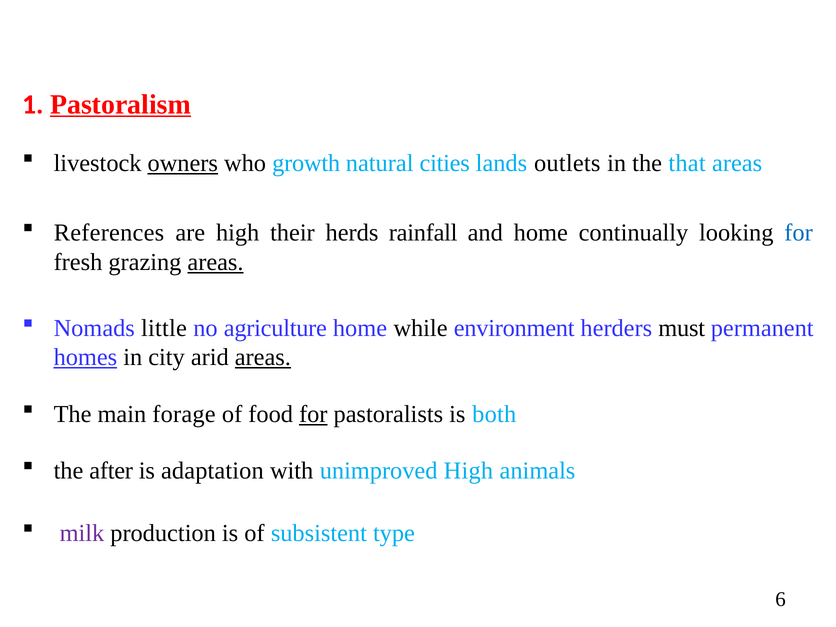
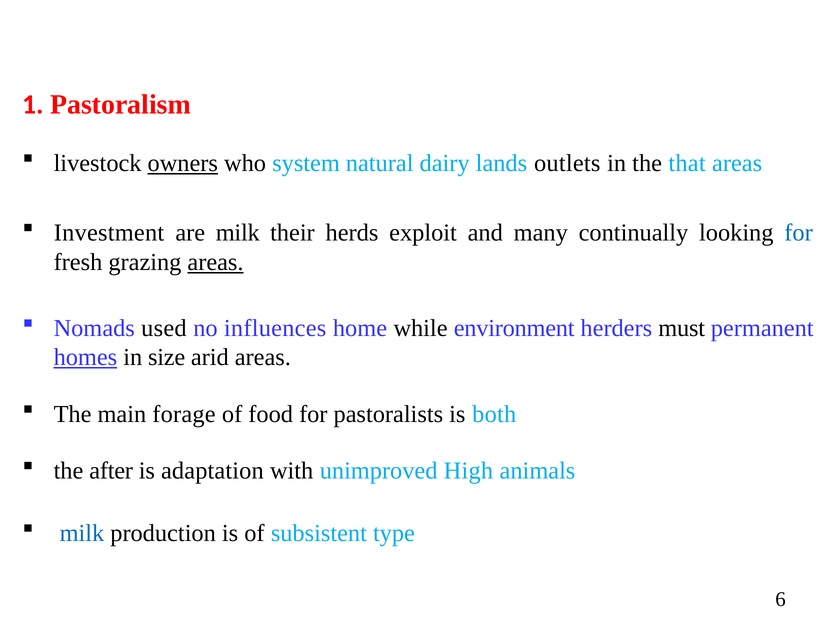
Pastoralism underline: present -> none
growth: growth -> system
cities: cities -> dairy
References: References -> Investment
are high: high -> milk
rainfall: rainfall -> exploit
and home: home -> many
little: little -> used
agriculture: agriculture -> influences
city: city -> size
areas at (263, 357) underline: present -> none
for at (313, 414) underline: present -> none
milk at (82, 533) colour: purple -> blue
